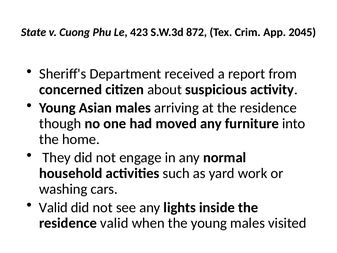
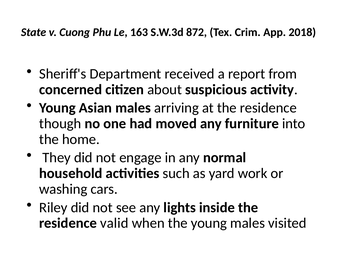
423: 423 -> 163
2045: 2045 -> 2018
Valid at (53, 207): Valid -> Riley
